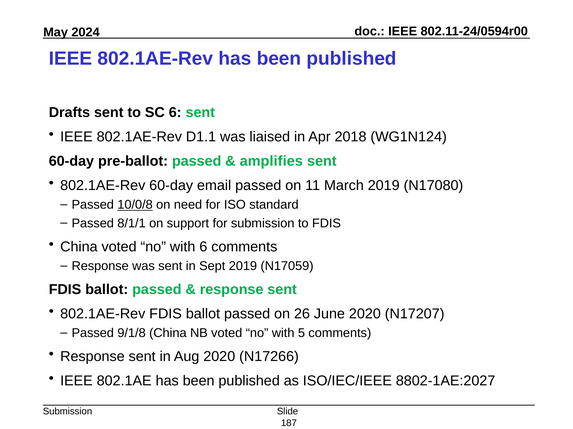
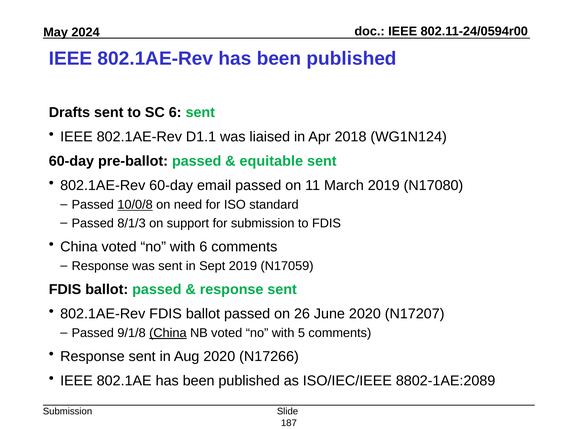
amplifies: amplifies -> equitable
8/1/1: 8/1/1 -> 8/1/3
China at (168, 334) underline: none -> present
8802-1AE:2027: 8802-1AE:2027 -> 8802-1AE:2089
